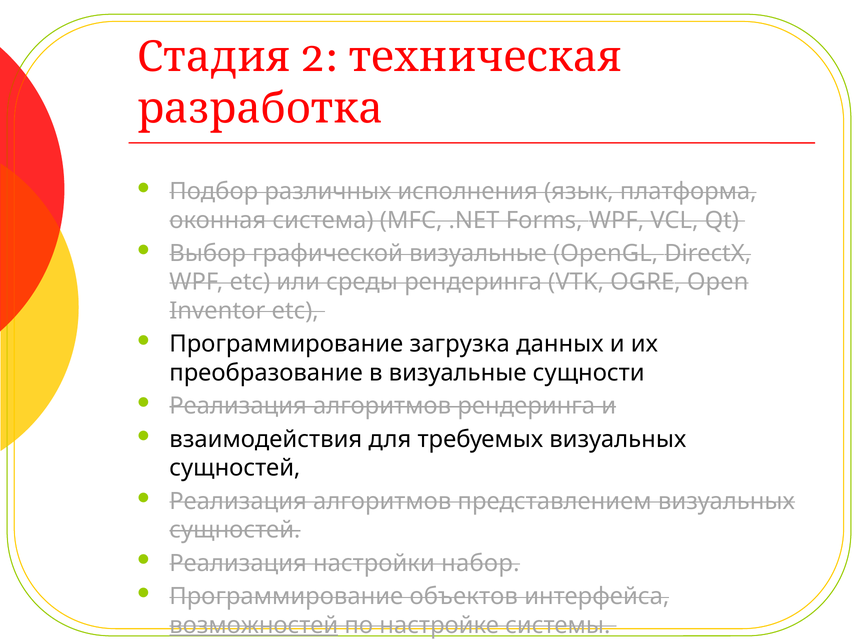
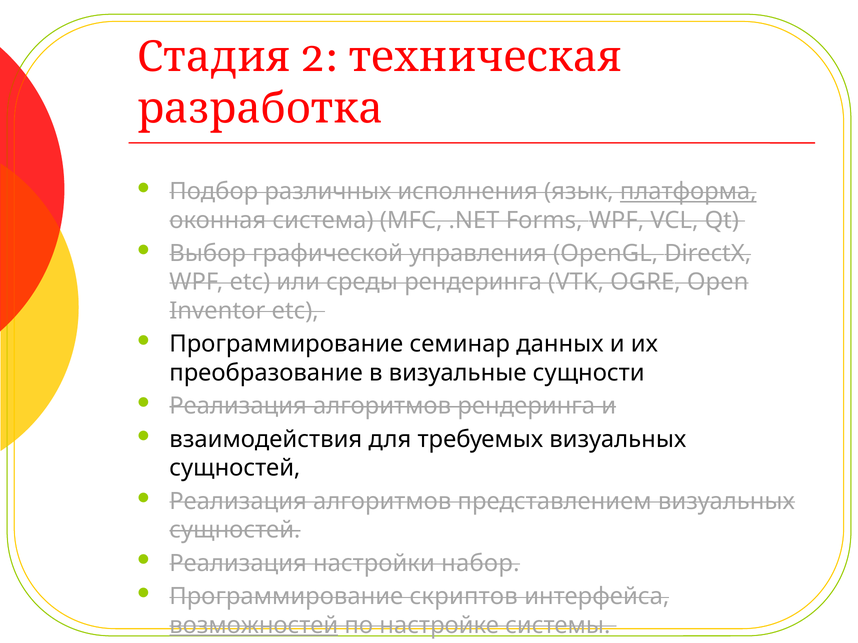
платформа underline: none -> present
графической визуальные: визуальные -> управления
загрузка: загрузка -> семинар
объектов: объектов -> скриптов
